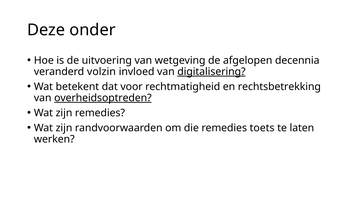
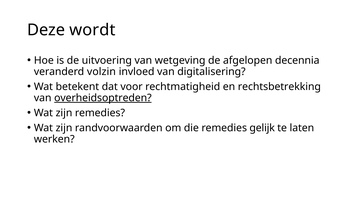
onder: onder -> wordt
digitalisering underline: present -> none
toets: toets -> gelijk
